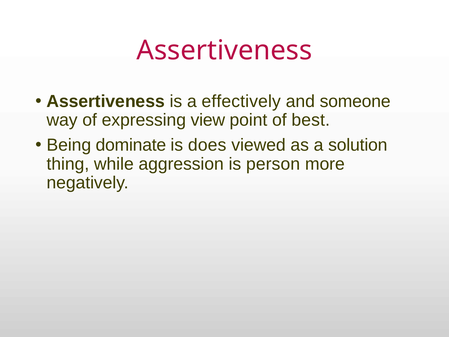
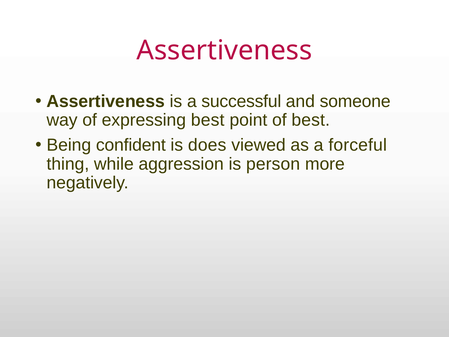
effectively: effectively -> successful
expressing view: view -> best
dominate: dominate -> confident
solution: solution -> forceful
